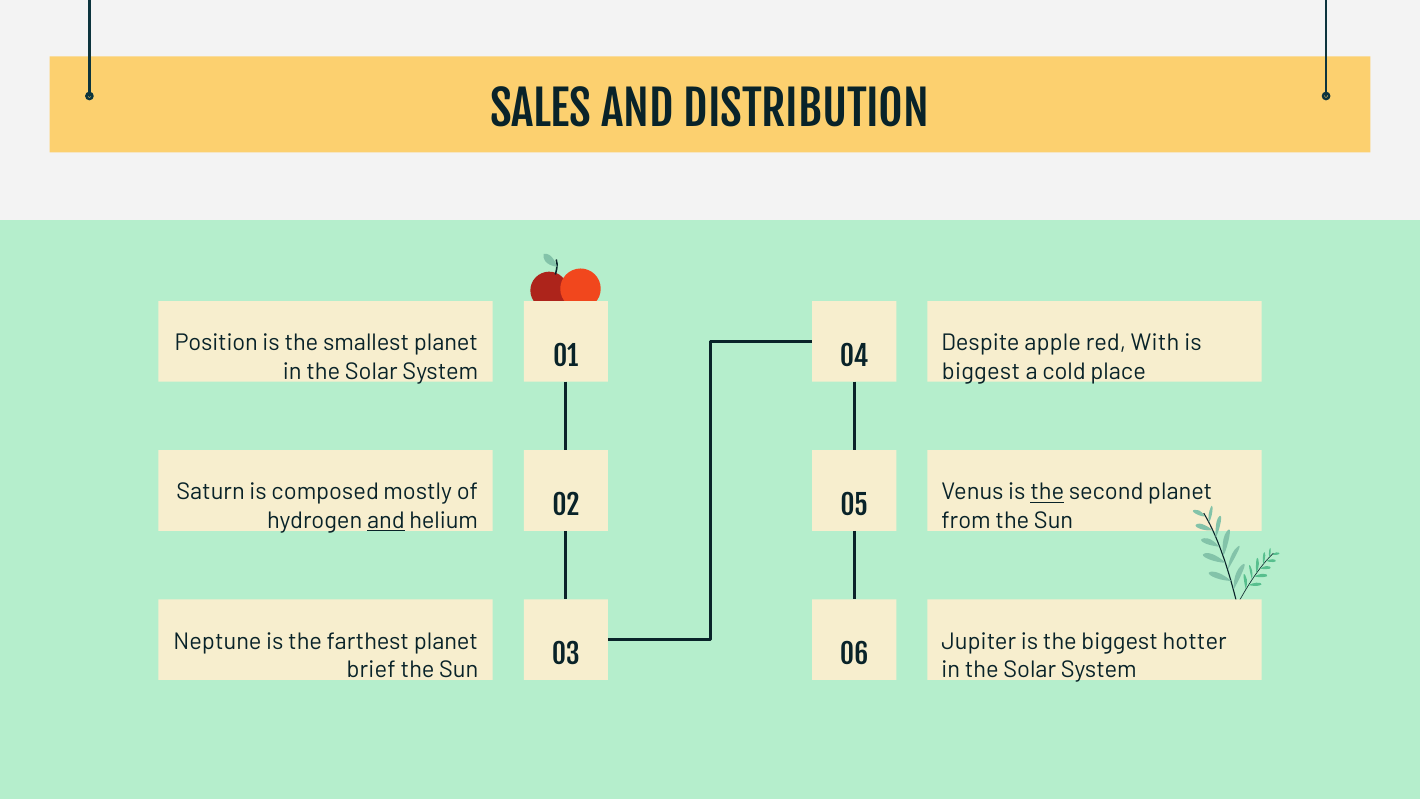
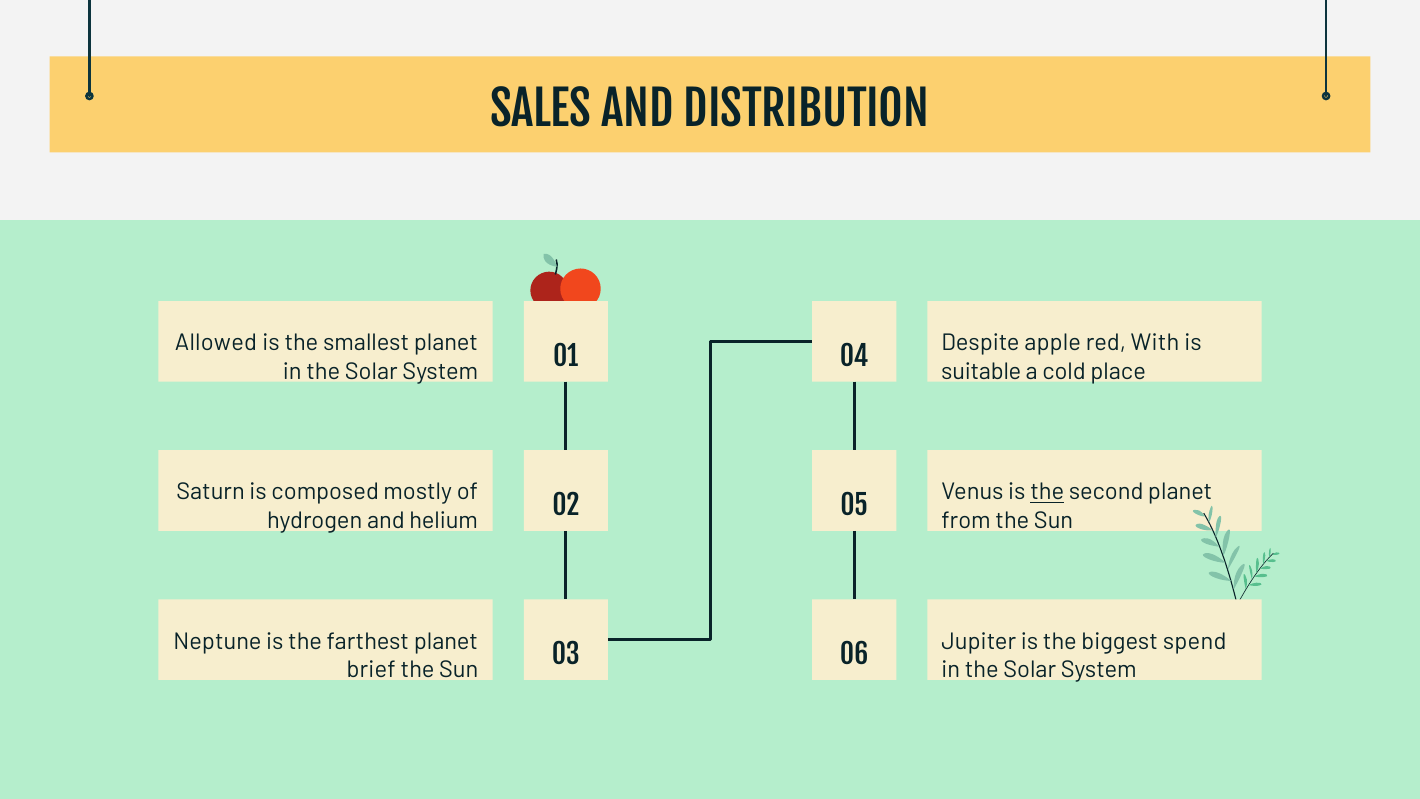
Position: Position -> Allowed
biggest at (981, 371): biggest -> suitable
and at (386, 520) underline: present -> none
hotter: hotter -> spend
